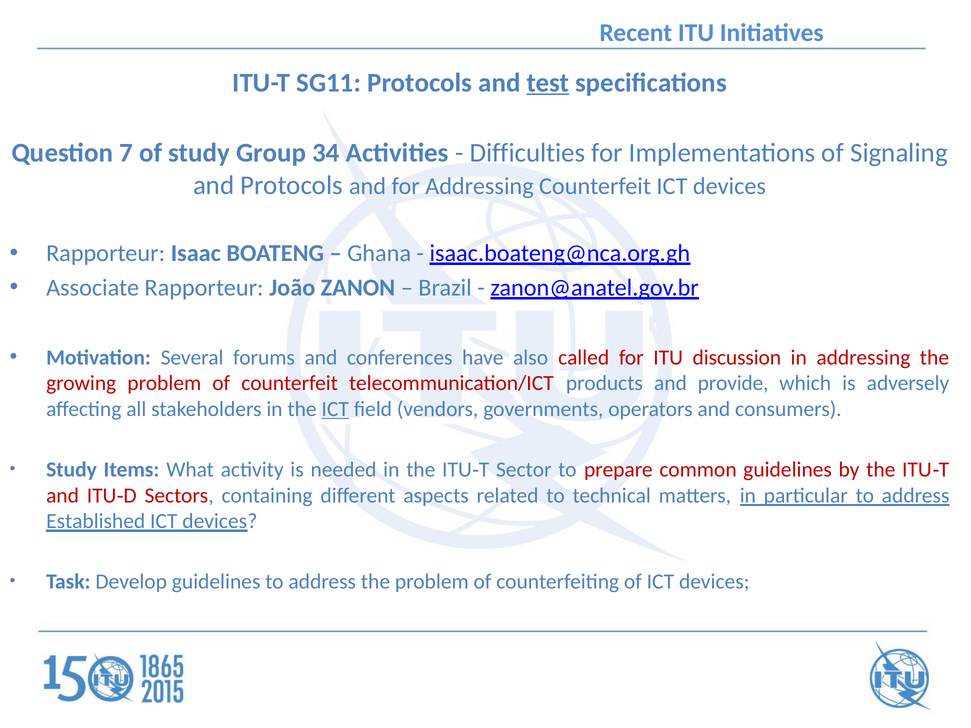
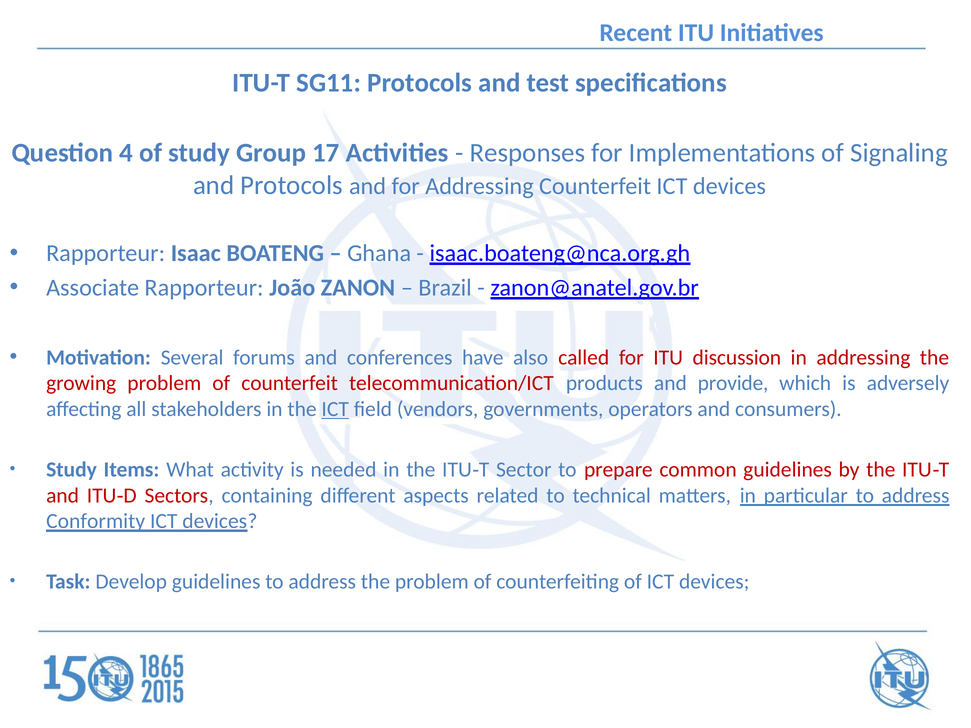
test underline: present -> none
7: 7 -> 4
34: 34 -> 17
Difficulties: Difficulties -> Responses
Established: Established -> Conformity
